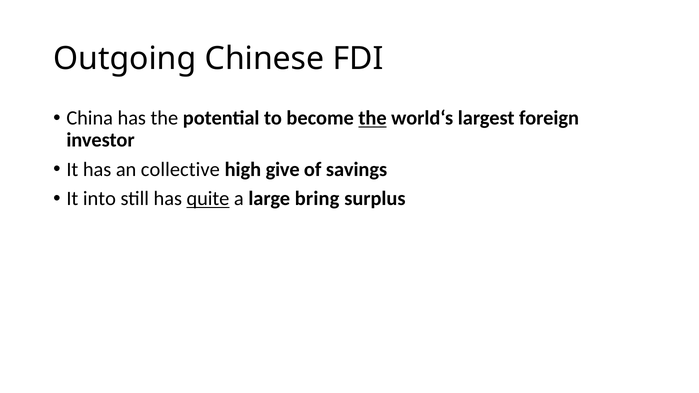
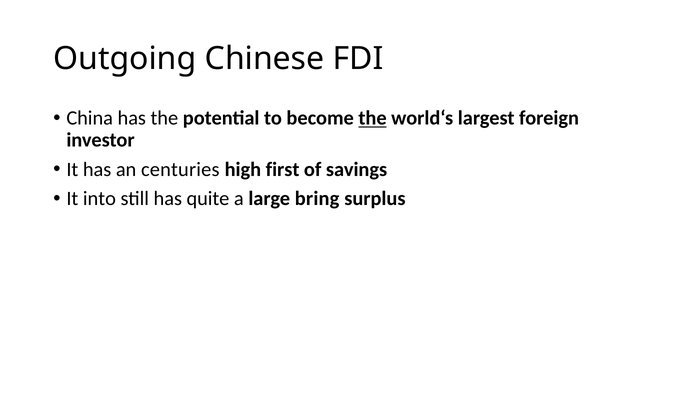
collective: collective -> centuries
give: give -> first
quite underline: present -> none
